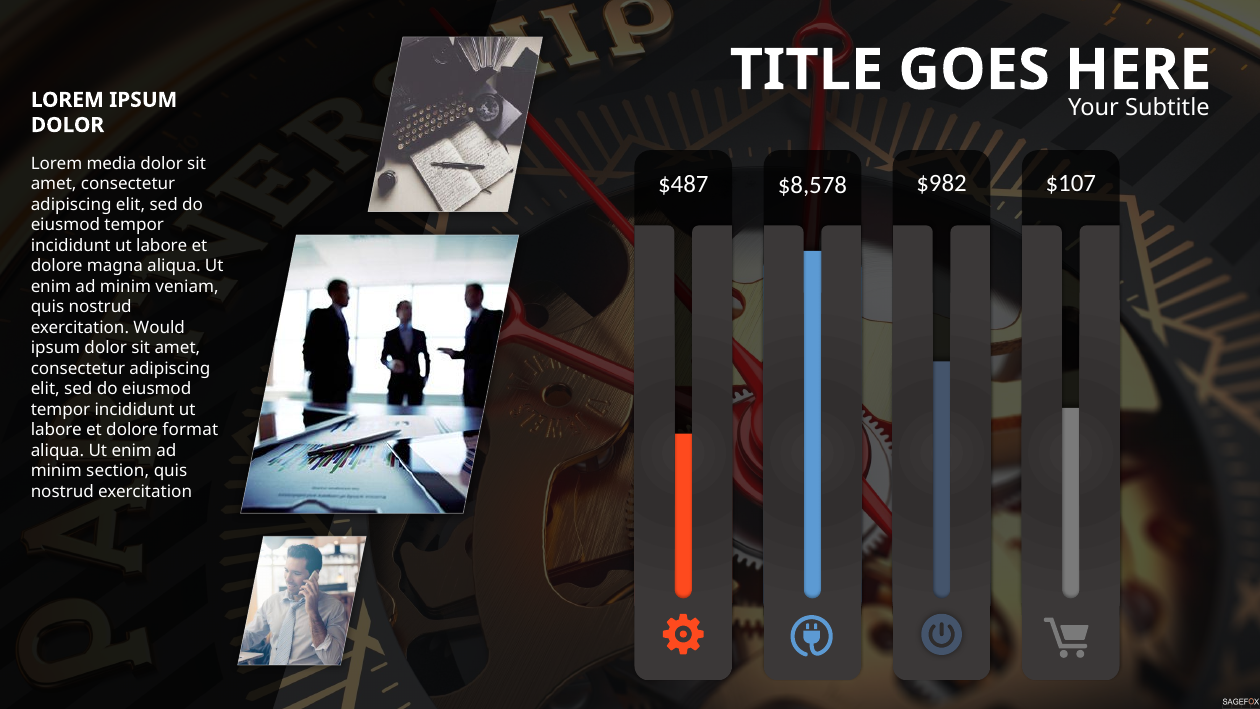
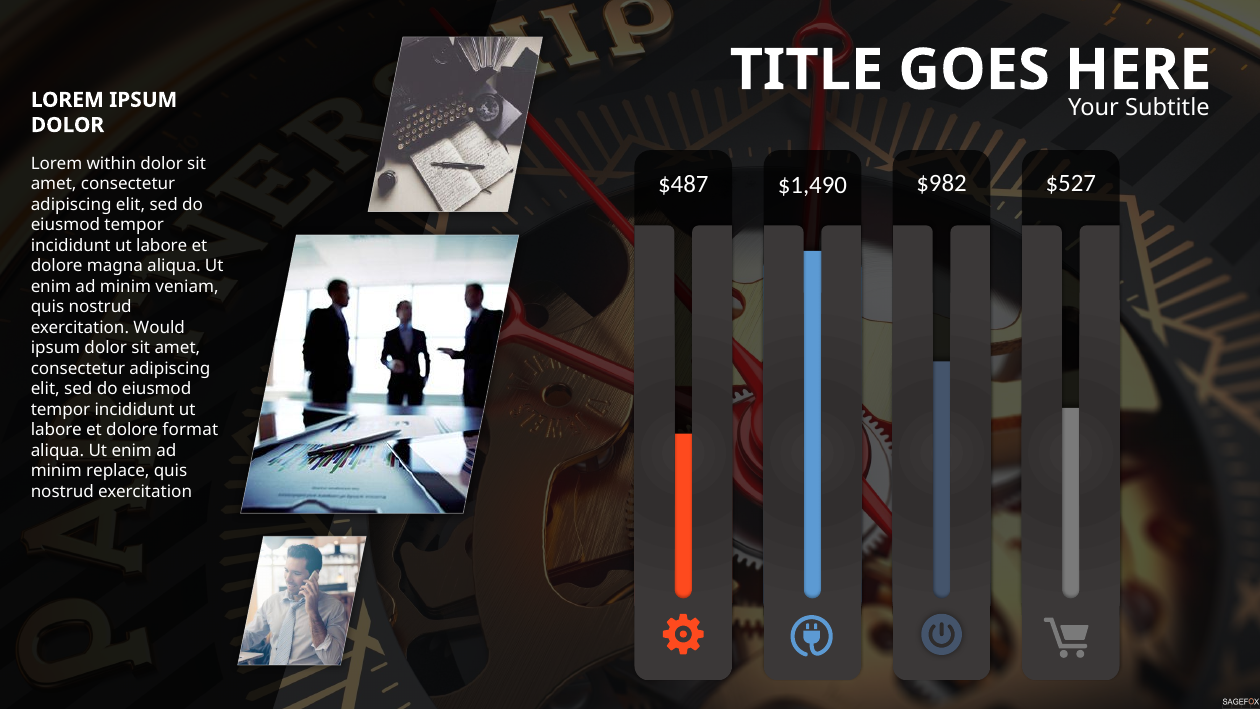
media: media -> within
$8,578: $8,578 -> $1,490
$107: $107 -> $527
section: section -> replace
